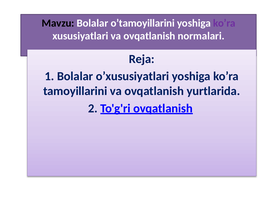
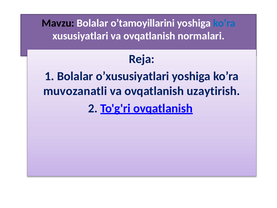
ko’ra at (224, 23) colour: purple -> blue
tamoyillarini: tamoyillarini -> muvozanatli
yurtlarida: yurtlarida -> uzaytirish
